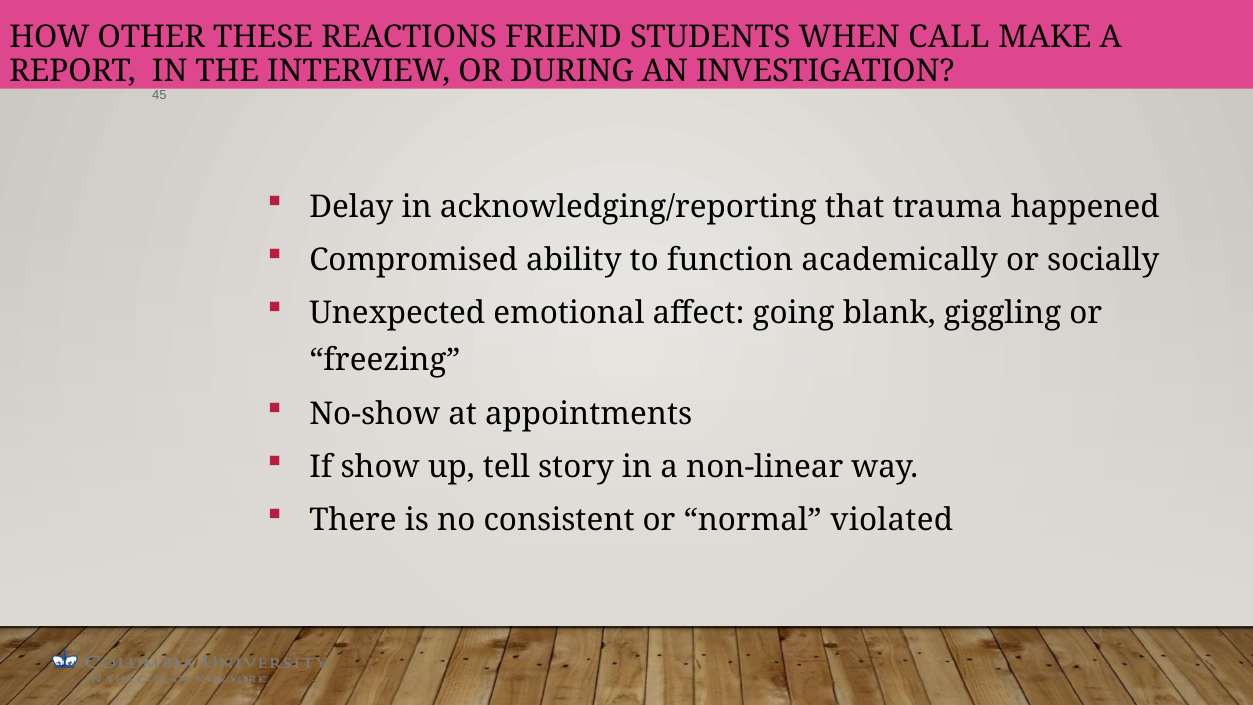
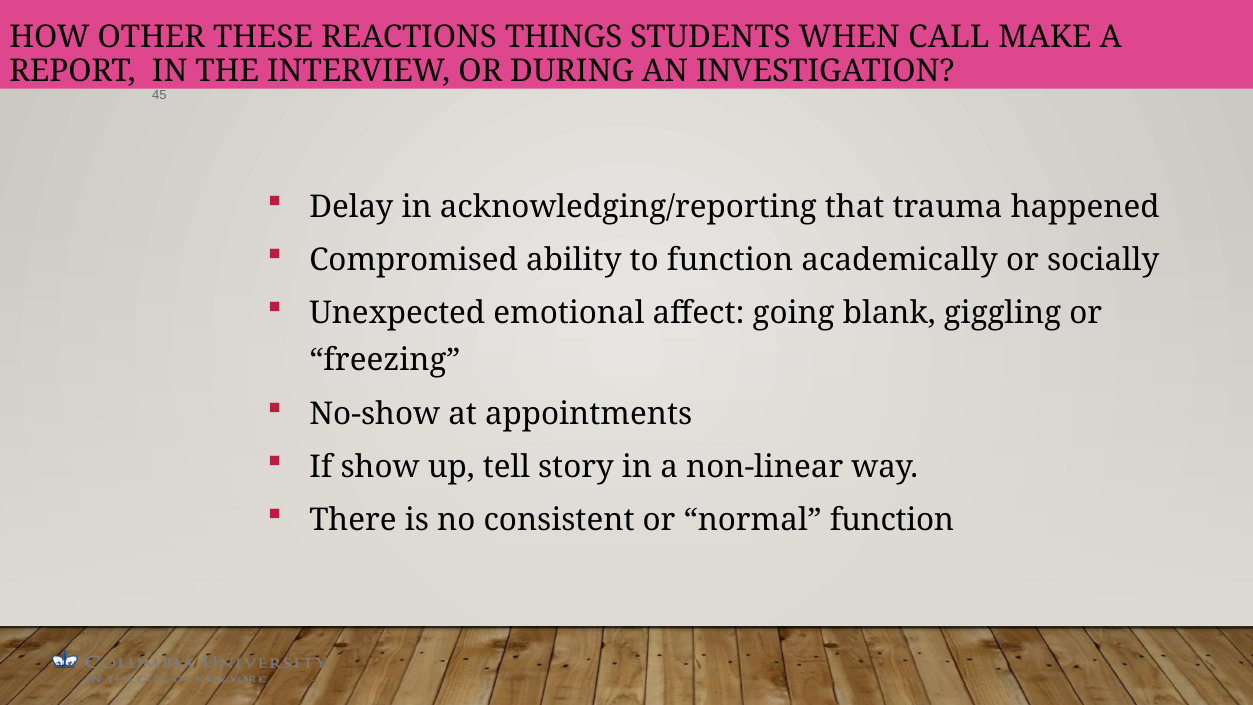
FRIEND: FRIEND -> THINGS
normal violated: violated -> function
